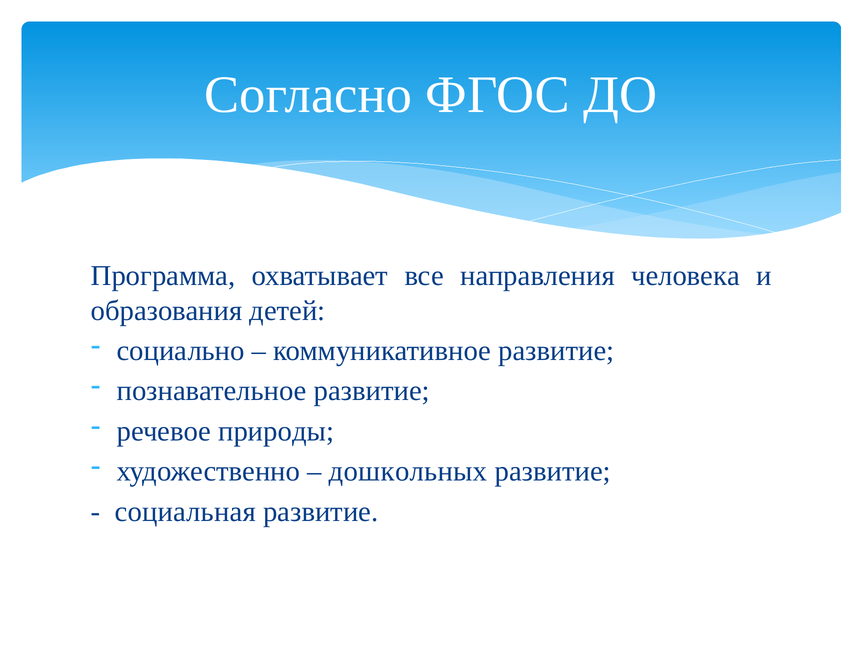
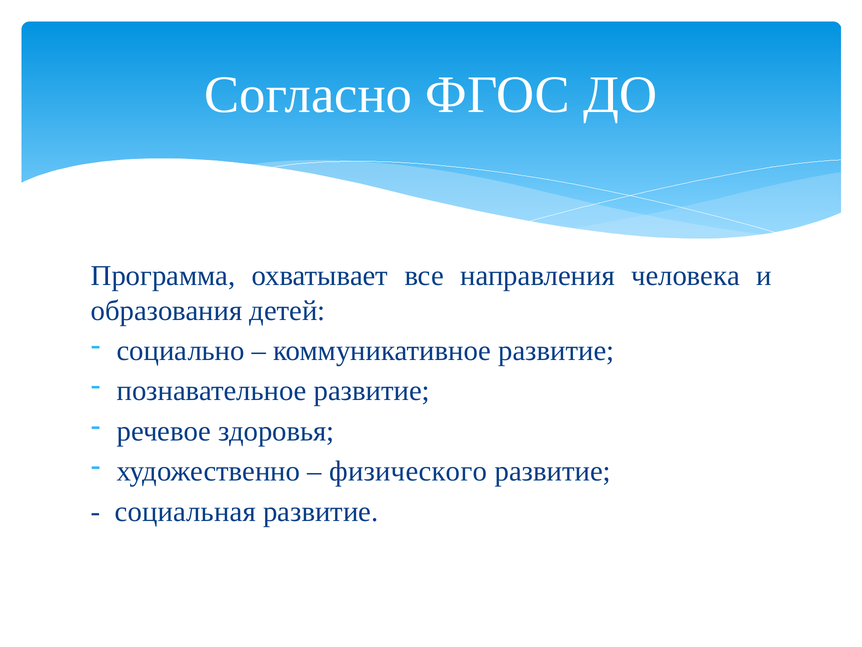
природы: природы -> здоровья
дошкольных: дошкольных -> физического
